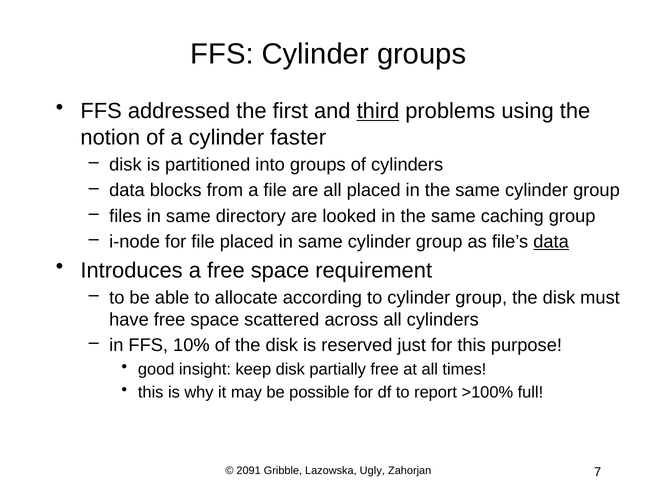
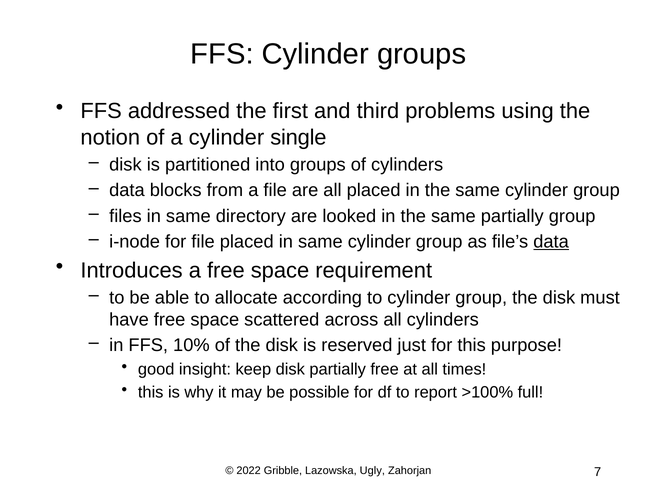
third underline: present -> none
faster: faster -> single
same caching: caching -> partially
2091: 2091 -> 2022
